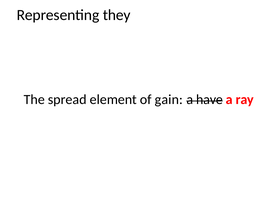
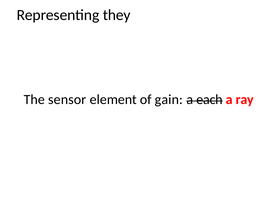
spread: spread -> sensor
have: have -> each
